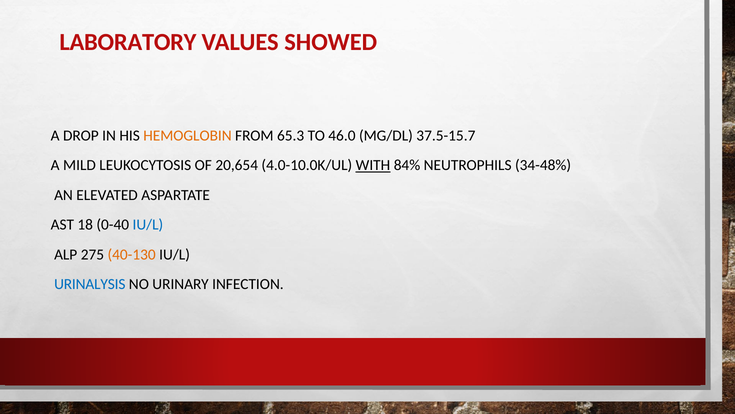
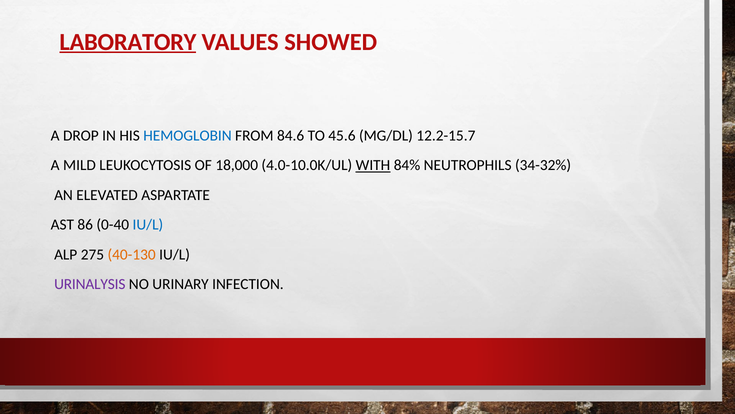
LABORATORY underline: none -> present
HEMOGLOBIN colour: orange -> blue
65.3: 65.3 -> 84.6
46.0: 46.0 -> 45.6
37.5-15.7: 37.5-15.7 -> 12.2-15.7
20,654: 20,654 -> 18,000
34-48%: 34-48% -> 34-32%
18: 18 -> 86
URINALYSIS colour: blue -> purple
